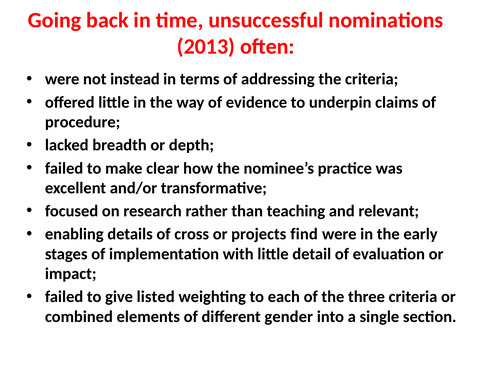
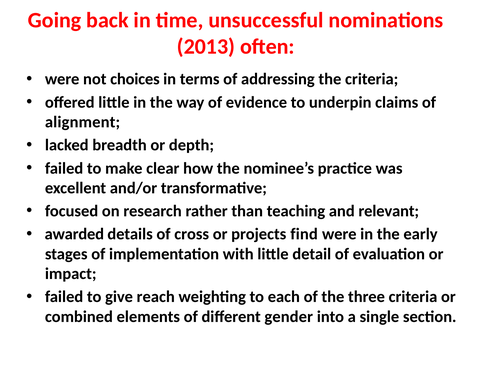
instead: instead -> choices
procedure: procedure -> alignment
enabling: enabling -> awarded
listed: listed -> reach
